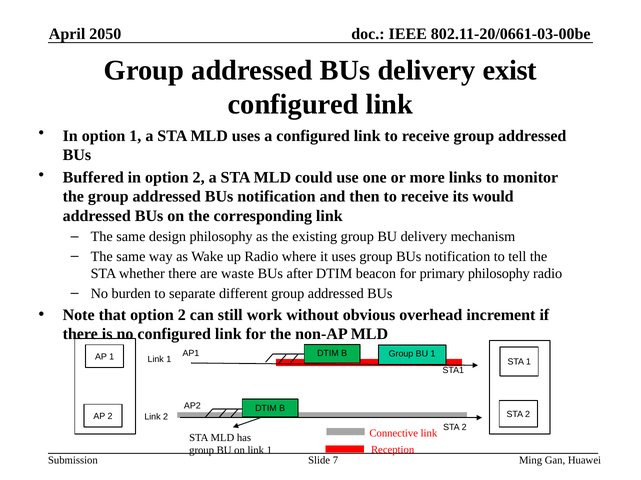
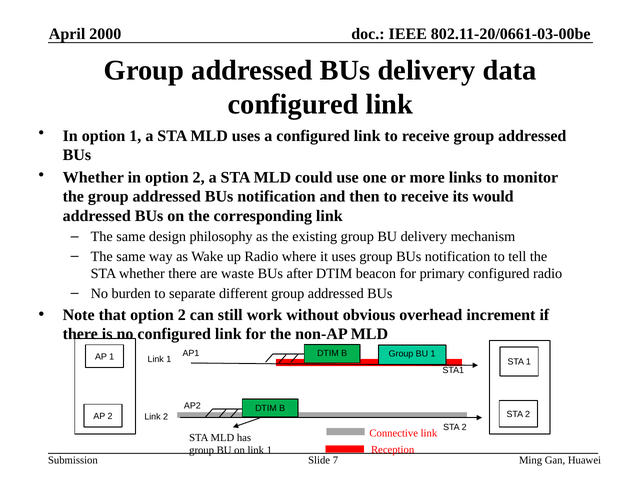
2050: 2050 -> 2000
exist: exist -> data
Buffered at (93, 178): Buffered -> Whether
primary philosophy: philosophy -> configured
